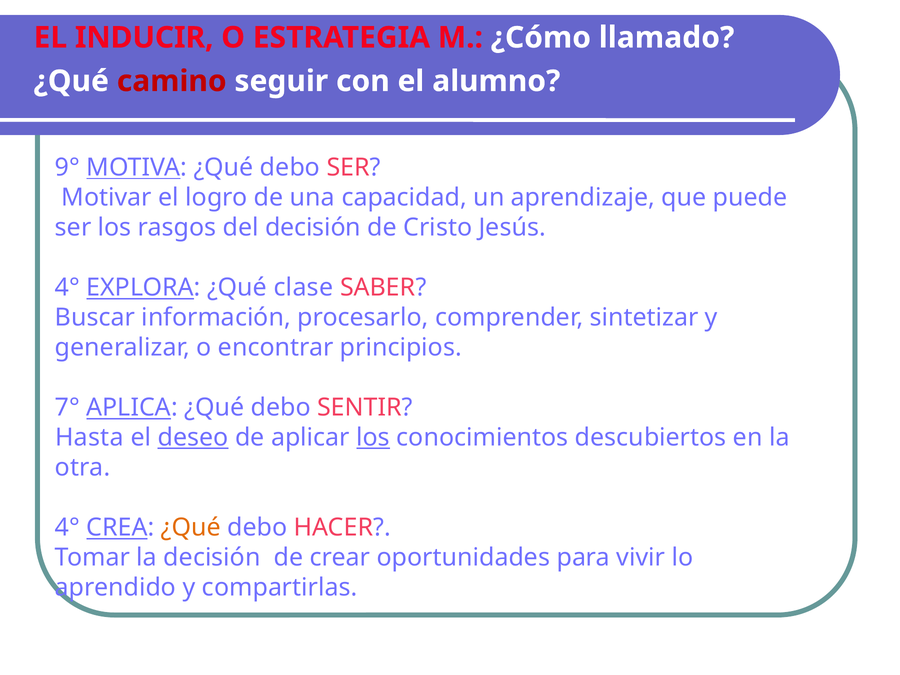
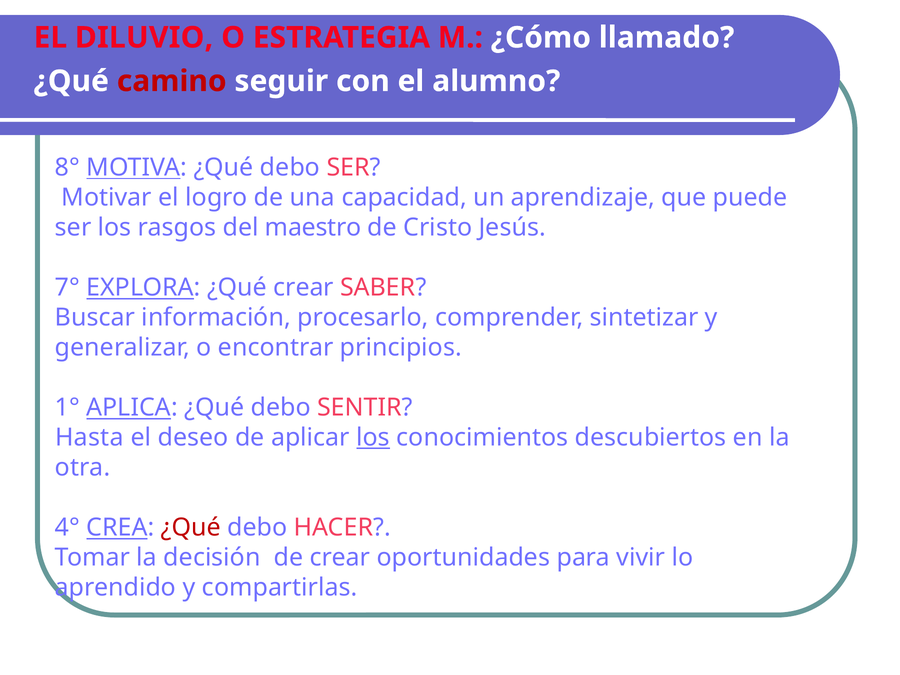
INDUCIR: INDUCIR -> DILUVIO
9°: 9° -> 8°
del decisión: decisión -> maestro
4° at (67, 287): 4° -> 7°
¿Qué clase: clase -> crear
7°: 7° -> 1°
deseo underline: present -> none
¿Qué at (191, 527) colour: orange -> red
